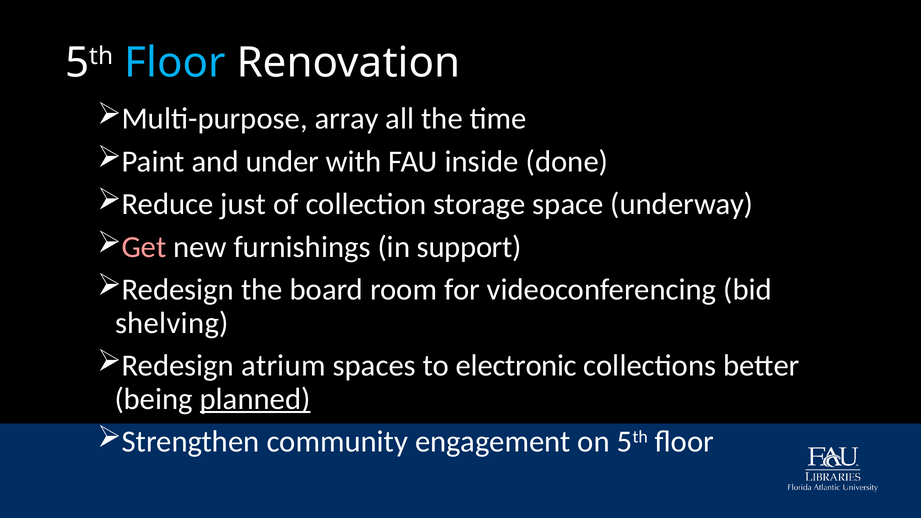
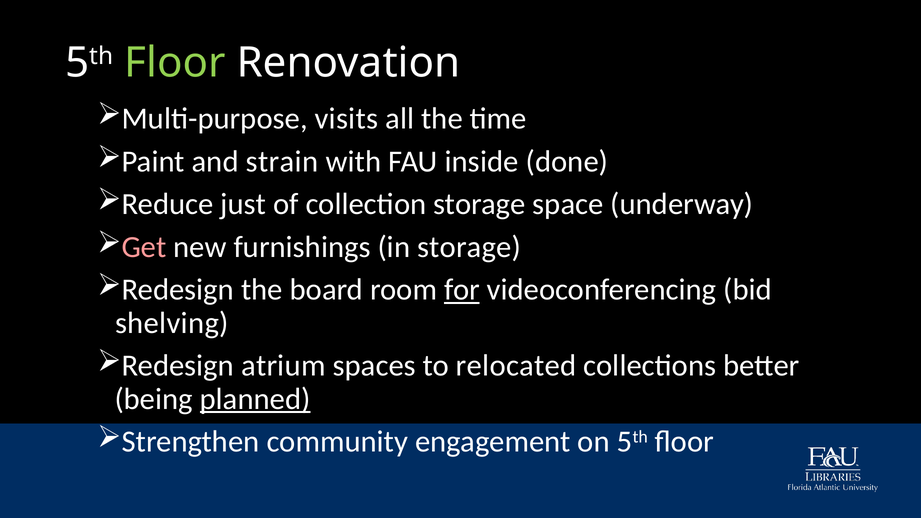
Floor at (175, 63) colour: light blue -> light green
array: array -> visits
under: under -> strain
in support: support -> storage
for underline: none -> present
electronic: electronic -> relocated
